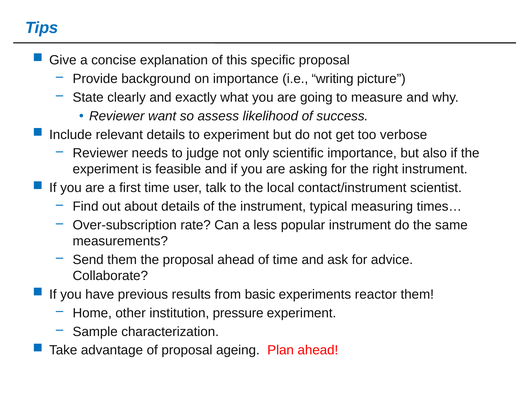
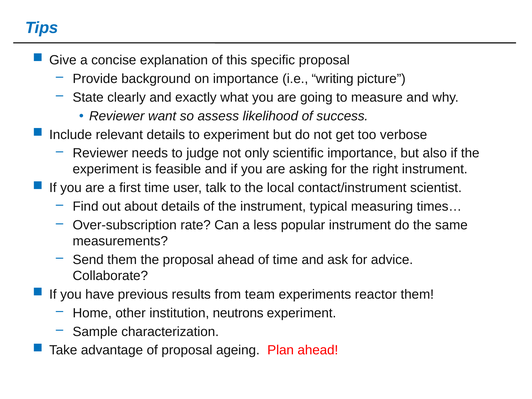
basic: basic -> team
pressure: pressure -> neutrons
